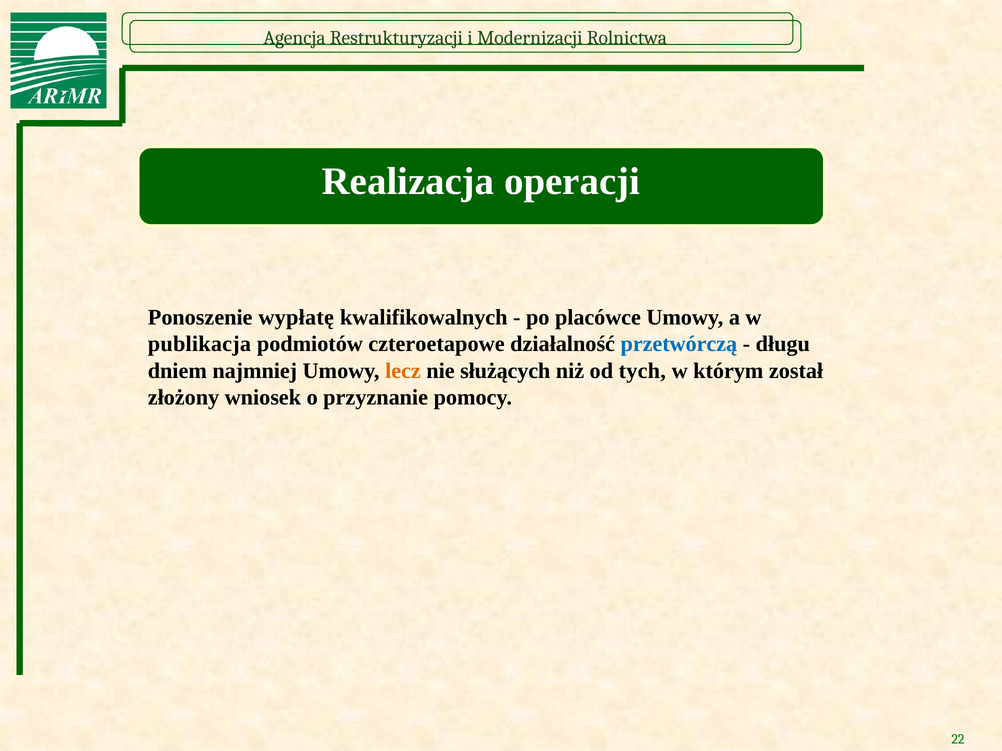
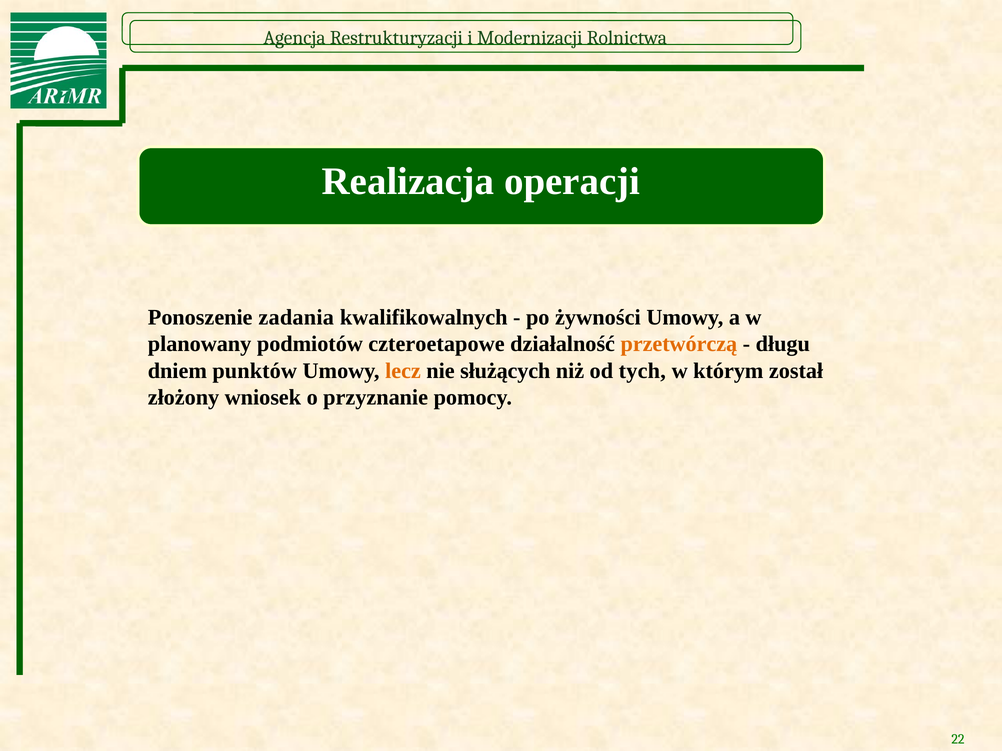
wypłatę: wypłatę -> zadania
placówce: placówce -> żywności
publikacja: publikacja -> planowany
przetwórczą colour: blue -> orange
najmniej: najmniej -> punktów
